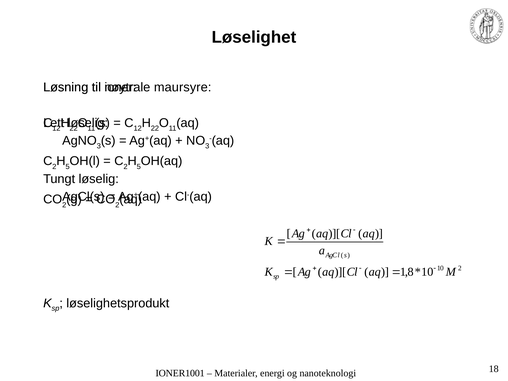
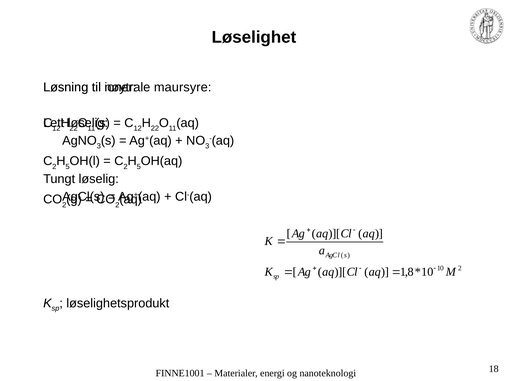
IONER1001: IONER1001 -> FINNE1001
